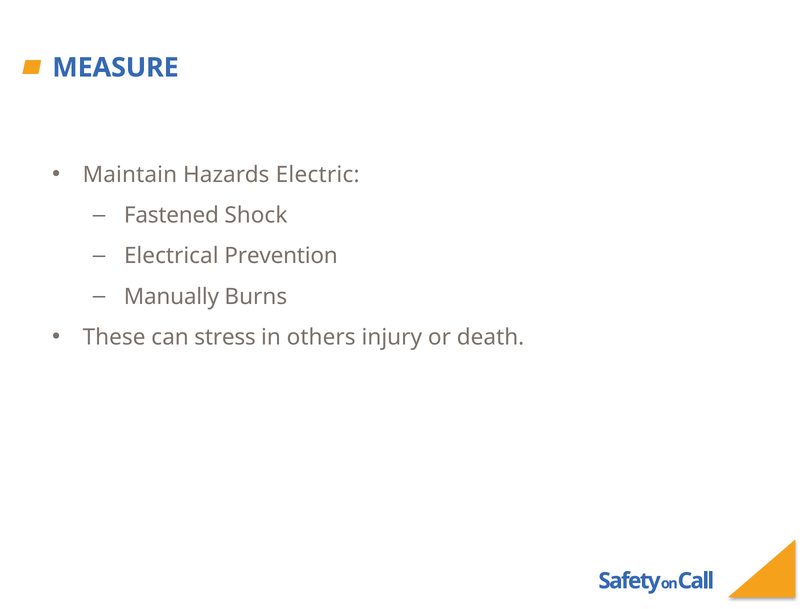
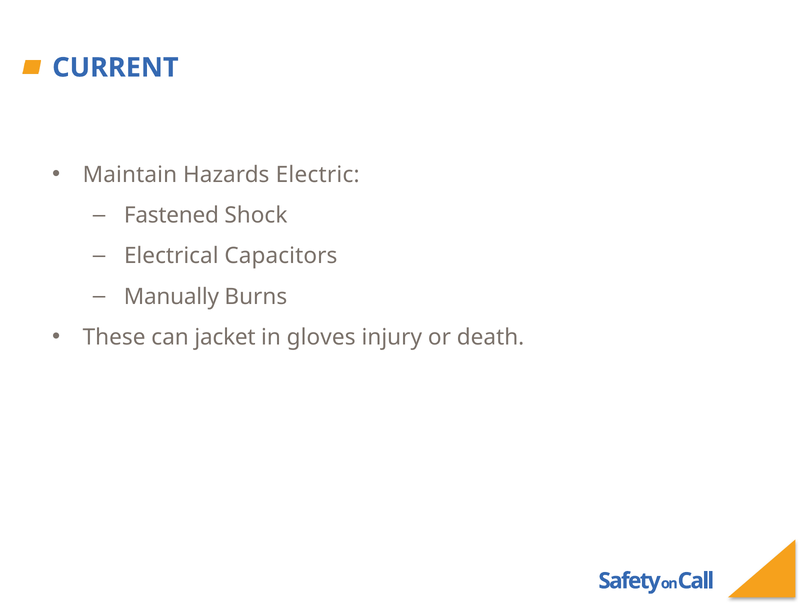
MEASURE: MEASURE -> CURRENT
Prevention: Prevention -> Capacitors
stress: stress -> jacket
others: others -> gloves
